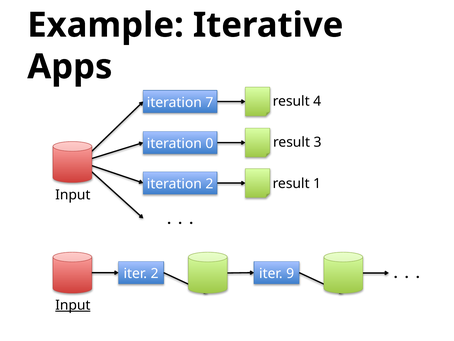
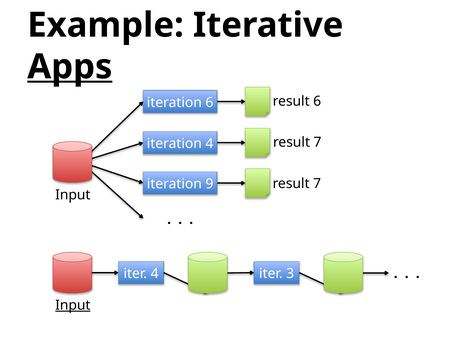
Apps underline: none -> present
result 4: 4 -> 6
iteration 7: 7 -> 6
3 at (318, 142): 3 -> 7
iteration 0: 0 -> 4
1 at (317, 183): 1 -> 7
iteration 2: 2 -> 9
iter 2: 2 -> 4
9: 9 -> 3
